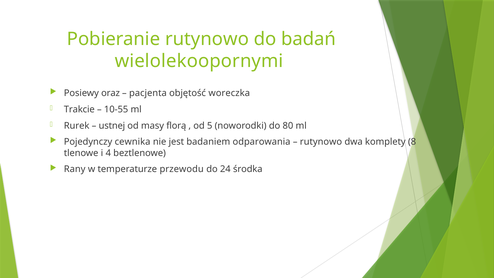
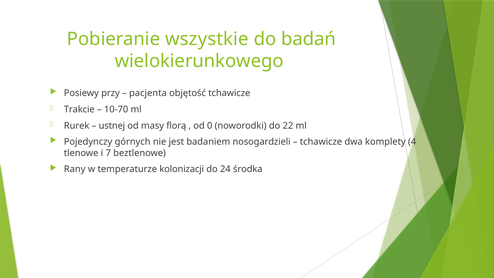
Pobieranie rutynowo: rutynowo -> wszystkie
wielolekoopornymi: wielolekoopornymi -> wielokierunkowego
oraz: oraz -> przy
objętość woreczka: woreczka -> tchawicze
10-55: 10-55 -> 10-70
5: 5 -> 0
80: 80 -> 22
cewnika: cewnika -> górnych
odparowania: odparowania -> nosogardzieli
rutynowo at (321, 142): rutynowo -> tchawicze
8: 8 -> 4
4: 4 -> 7
przewodu: przewodu -> kolonizacji
